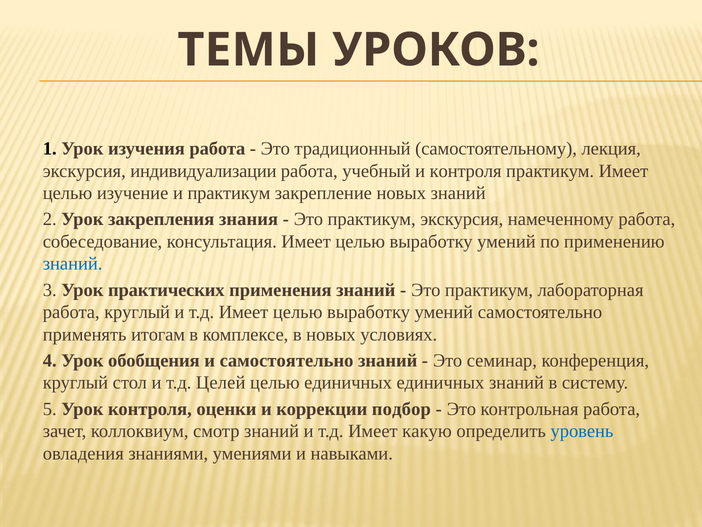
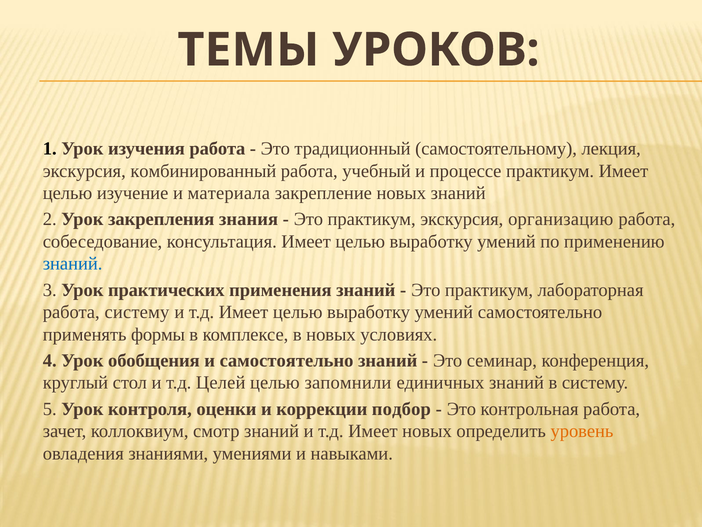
индивидуализации: индивидуализации -> комбинированный
и контроля: контроля -> процессе
и практикум: практикум -> материала
намеченному: намеченному -> организацию
работа круглый: круглый -> систему
итогам: итогам -> формы
целью единичных: единичных -> запомнили
Имеет какую: какую -> новых
уровень colour: blue -> orange
